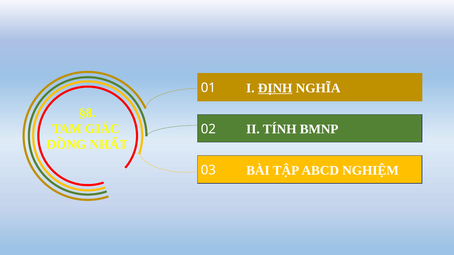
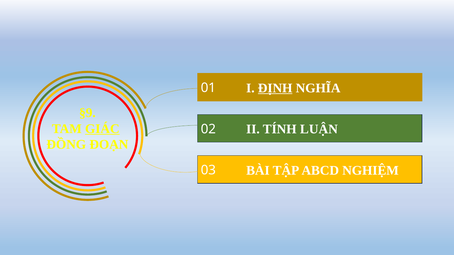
§8: §8 -> §9
GIÁC underline: none -> present
BMNP: BMNP -> LUẬN
NHẤT: NHẤT -> ĐOẠN
